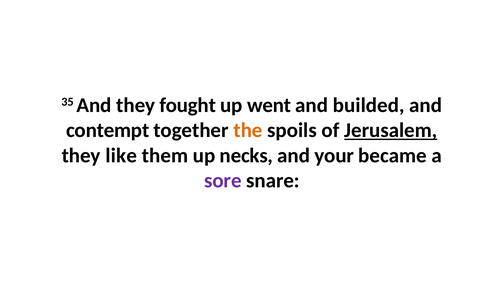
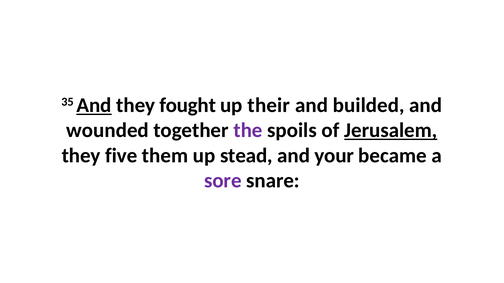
And at (94, 105) underline: none -> present
went: went -> their
contempt: contempt -> wounded
the colour: orange -> purple
like: like -> five
necks: necks -> stead
